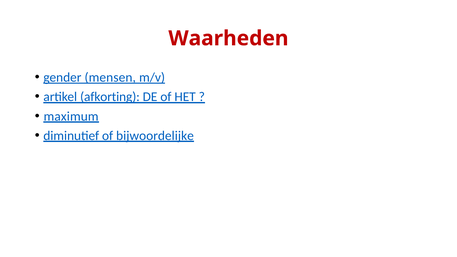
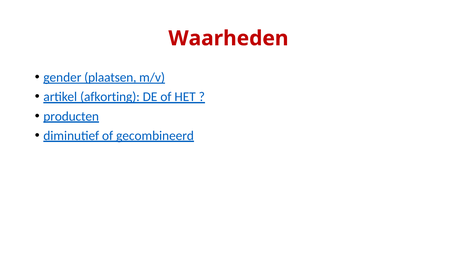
mensen: mensen -> plaatsen
maximum: maximum -> producten
bijwoordelijke: bijwoordelijke -> gecombineerd
